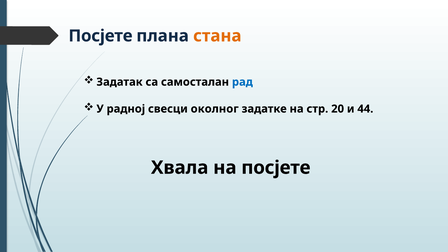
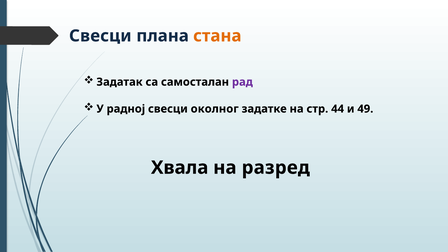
Посјете at (100, 36): Посјете -> Свесци
рад colour: blue -> purple
20: 20 -> 44
44: 44 -> 49
на посјете: посјете -> разред
